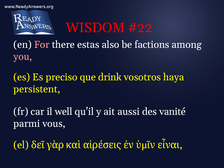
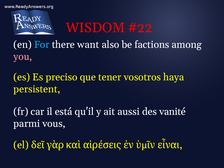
For colour: pink -> light blue
estas: estas -> want
drink: drink -> tener
well: well -> está
